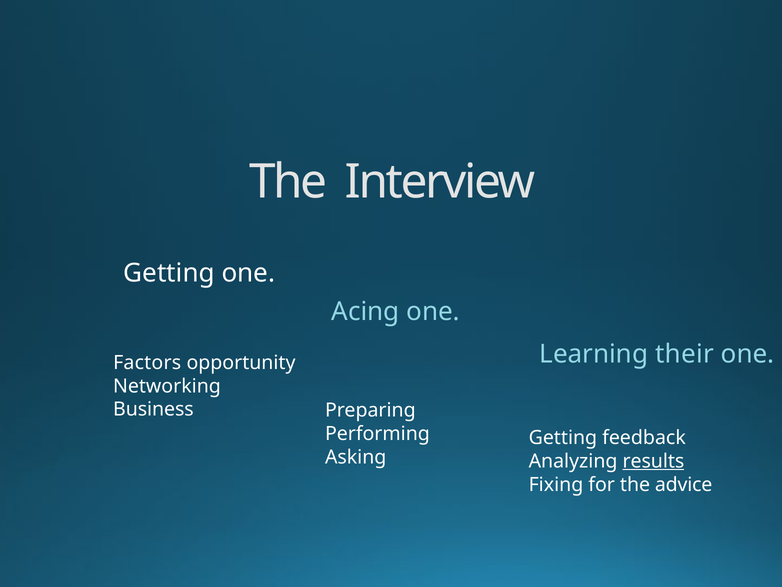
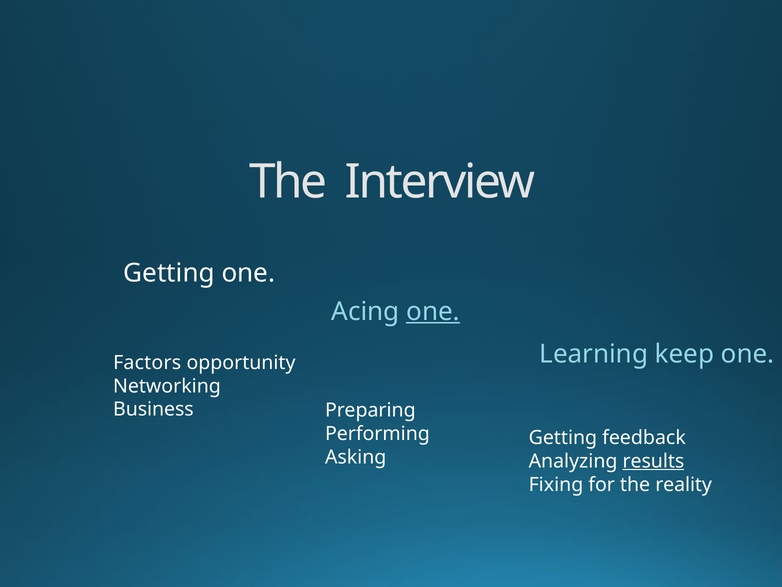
one at (433, 311) underline: none -> present
their: their -> keep
advice: advice -> reality
